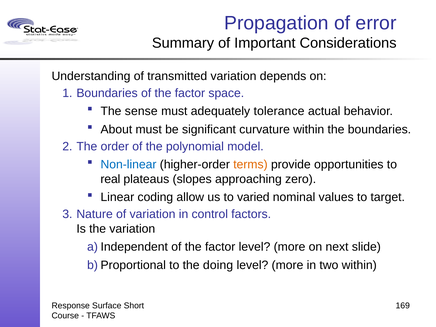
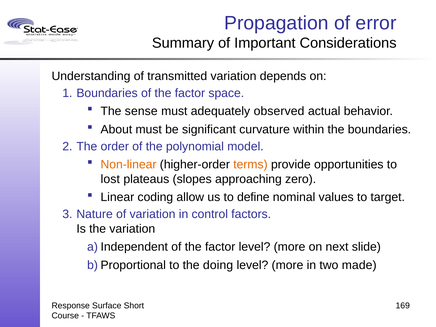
tolerance: tolerance -> observed
Non-linear colour: blue -> orange
real: real -> lost
varied: varied -> define
two within: within -> made
